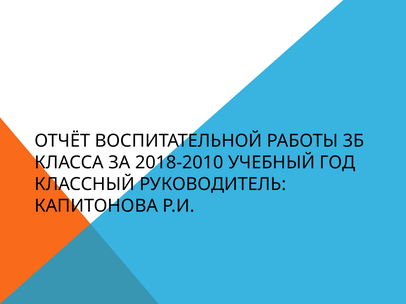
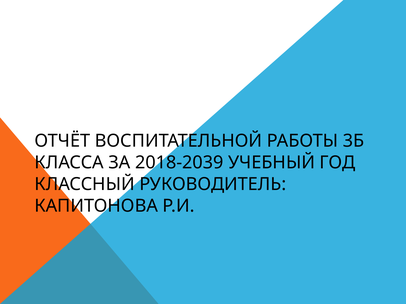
2018-2010: 2018-2010 -> 2018-2039
